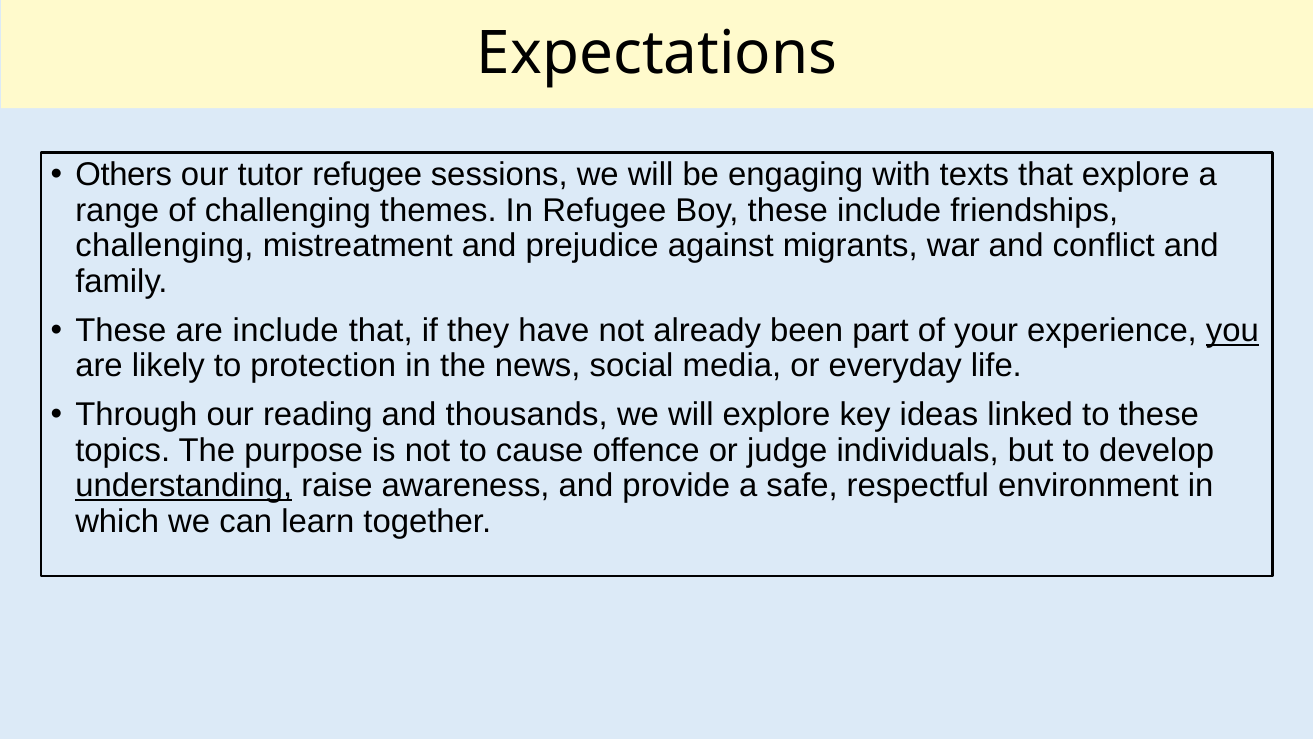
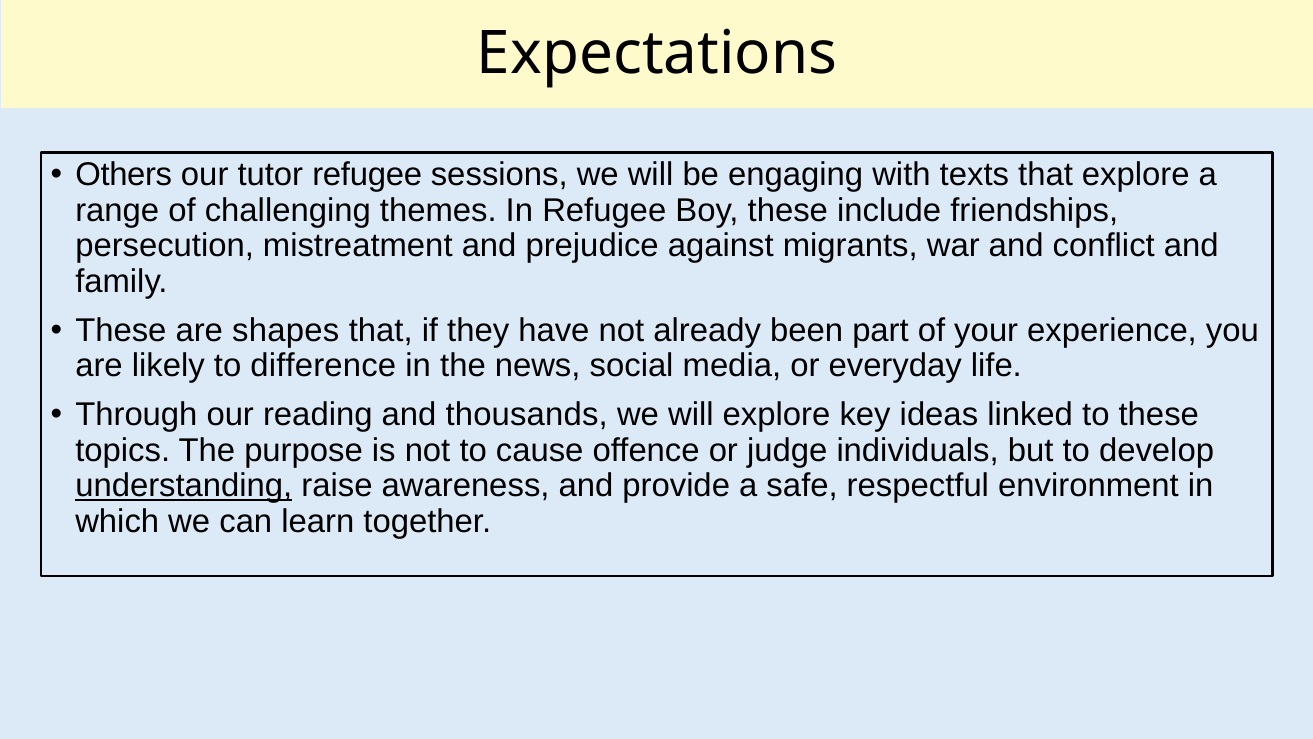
challenging at (164, 246): challenging -> persecution
are include: include -> shapes
you underline: present -> none
protection: protection -> difference
